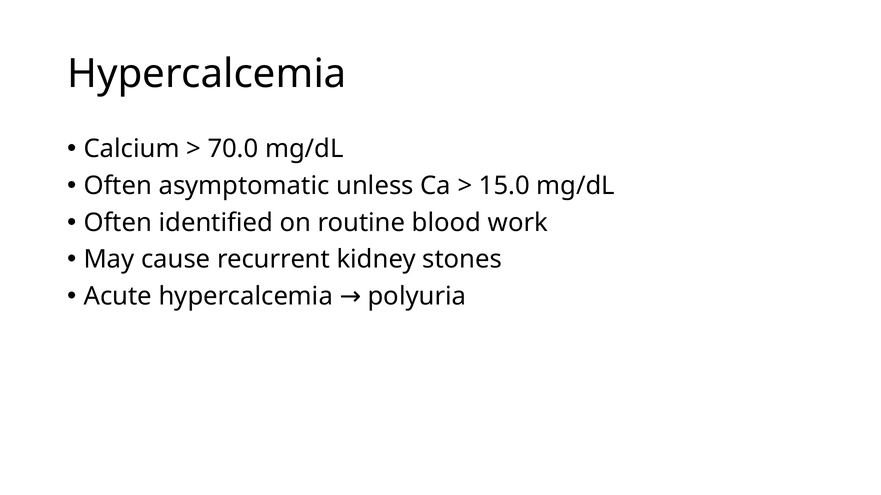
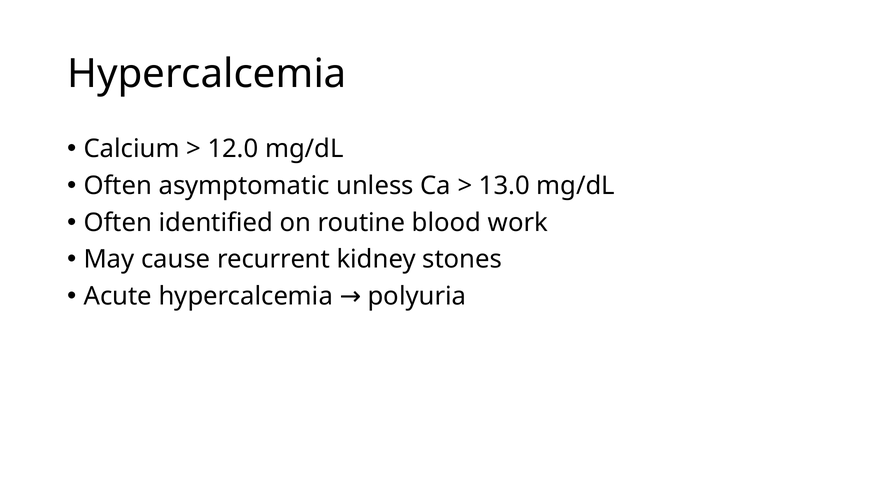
70.0: 70.0 -> 12.0
15.0: 15.0 -> 13.0
